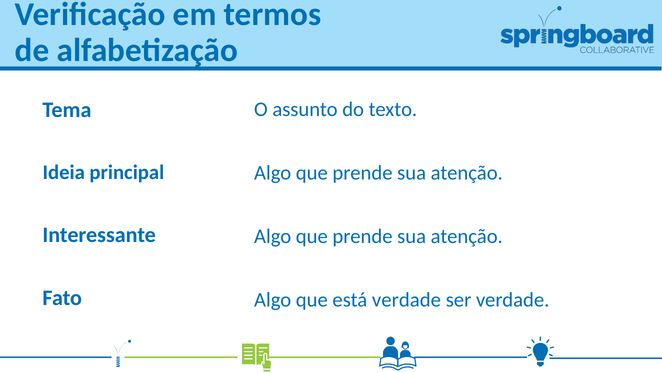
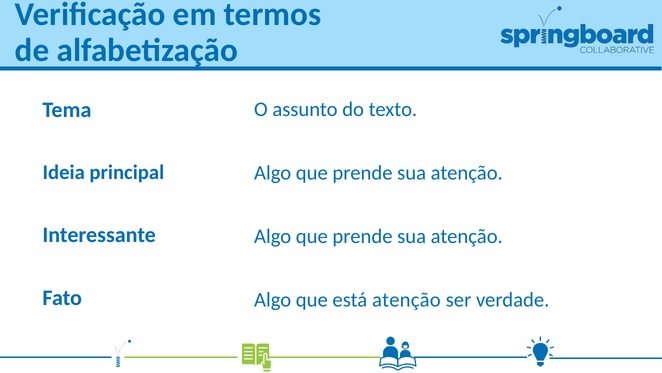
está verdade: verdade -> atenção
